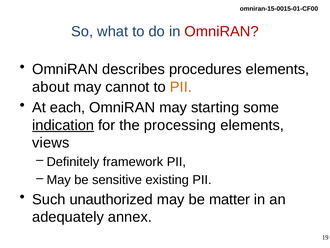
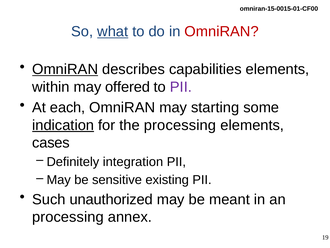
what underline: none -> present
OmniRAN at (65, 69) underline: none -> present
procedures: procedures -> capabilities
about: about -> within
cannot: cannot -> offered
PII at (181, 87) colour: orange -> purple
views: views -> cases
framework: framework -> integration
matter: matter -> meant
adequately at (68, 217): adequately -> processing
